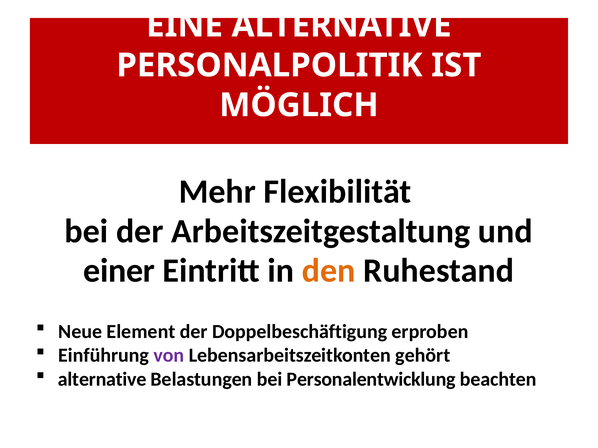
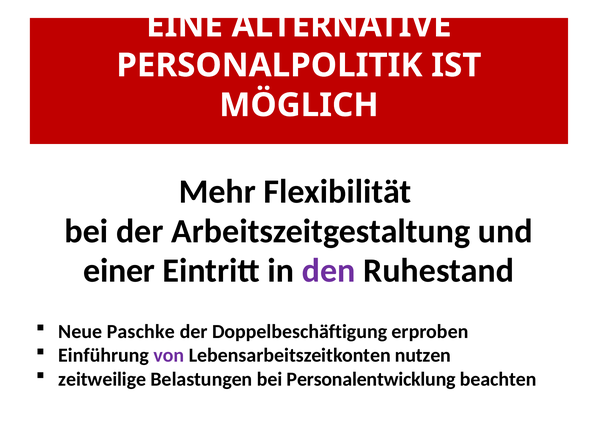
den colour: orange -> purple
Element: Element -> Paschke
gehört: gehört -> nutzen
alternative at (102, 380): alternative -> zeitweilige
